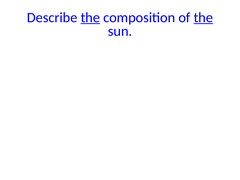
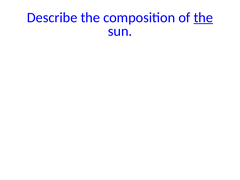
the at (90, 17) underline: present -> none
